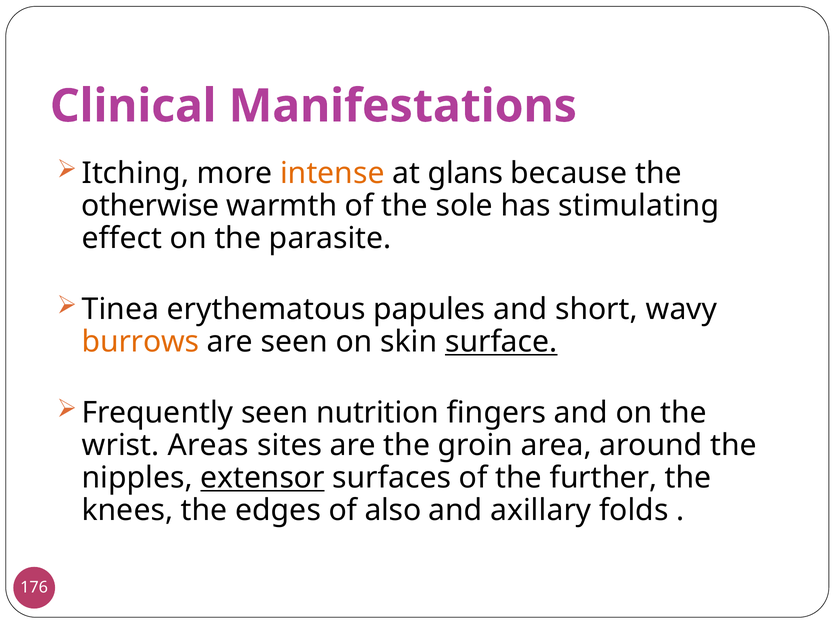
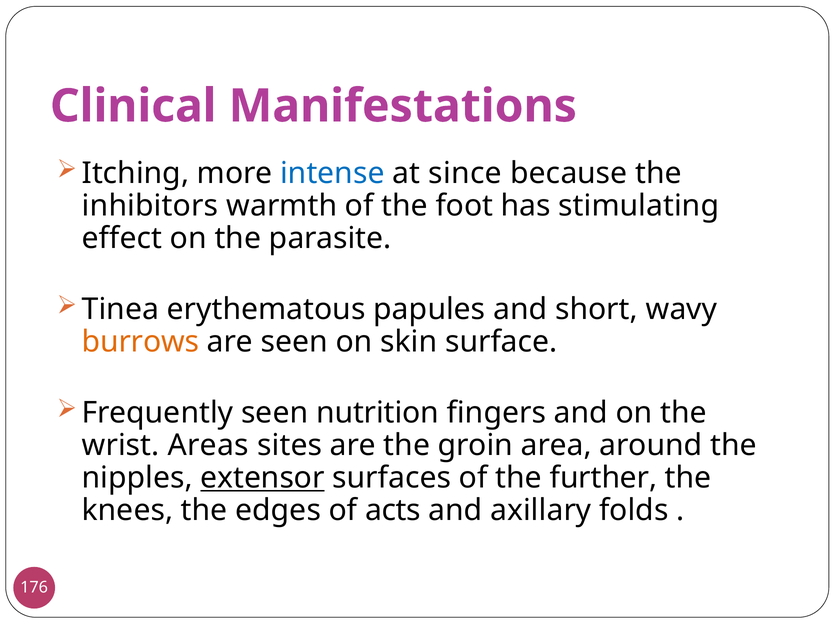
intense colour: orange -> blue
glans: glans -> since
otherwise: otherwise -> inhibitors
sole: sole -> foot
surface underline: present -> none
also: also -> acts
